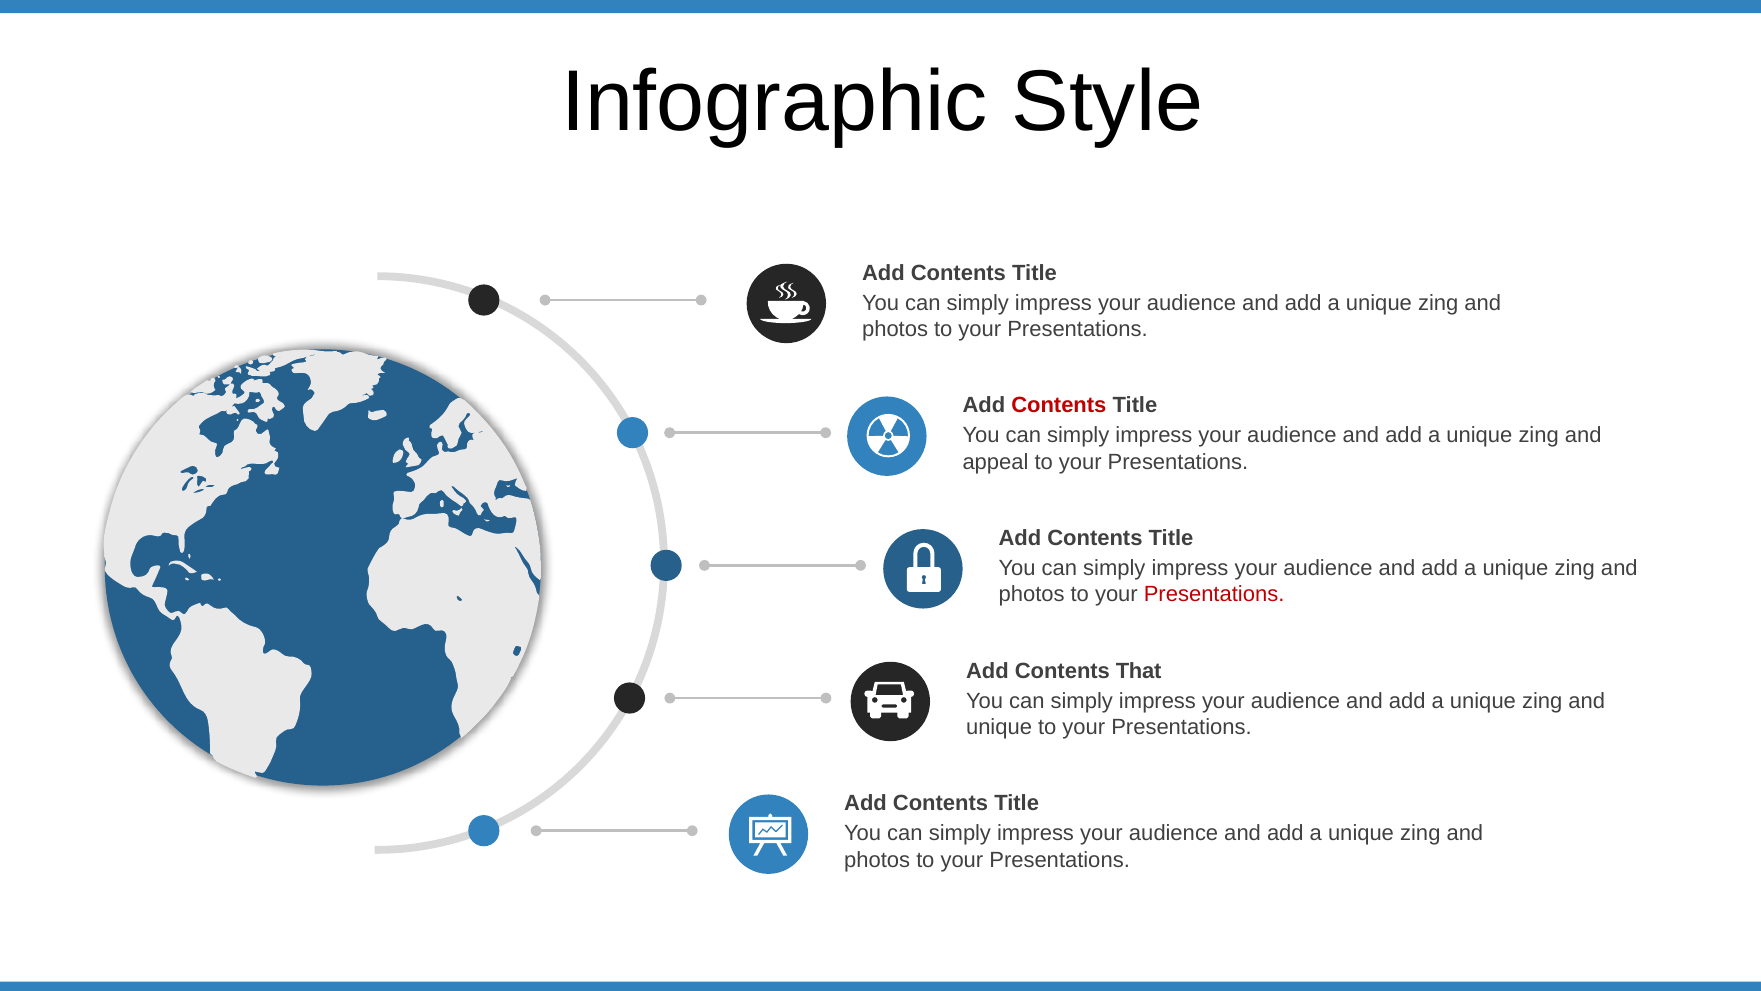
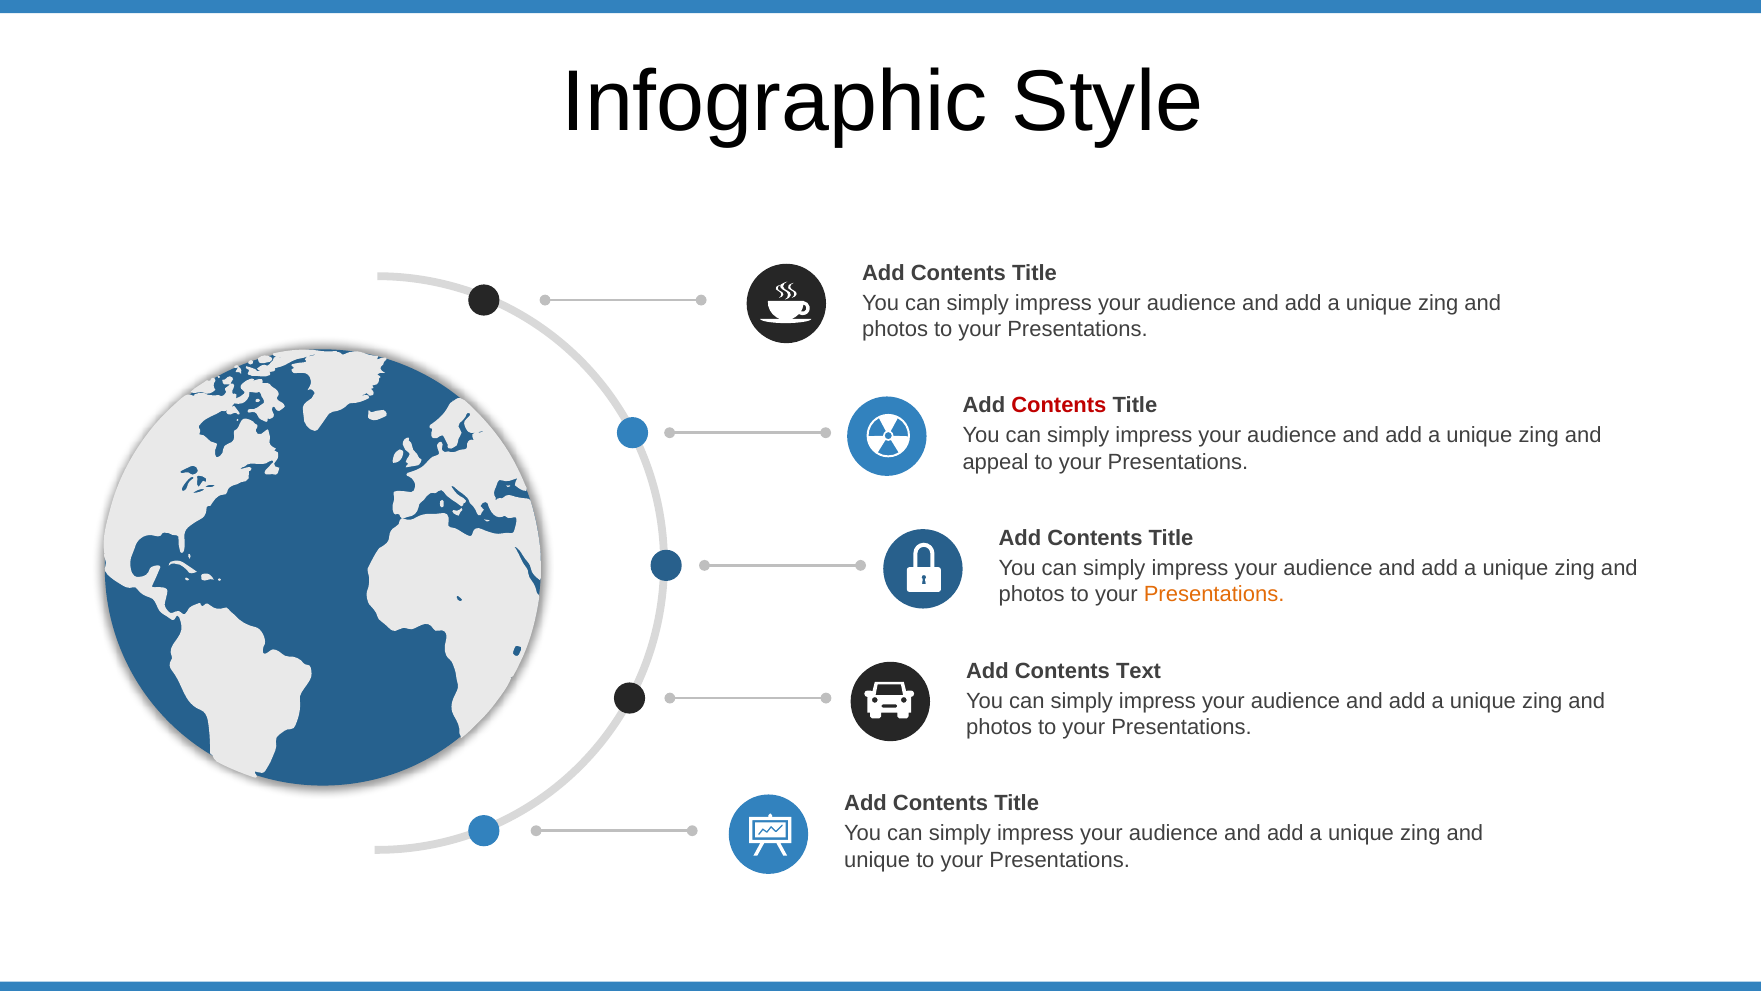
Presentations at (1214, 594) colour: red -> orange
That: That -> Text
unique at (999, 727): unique -> photos
photos at (877, 860): photos -> unique
